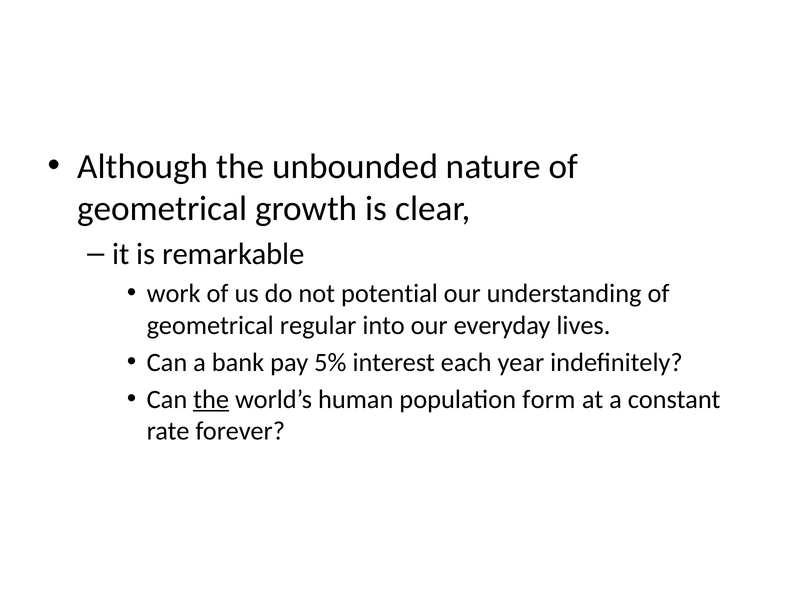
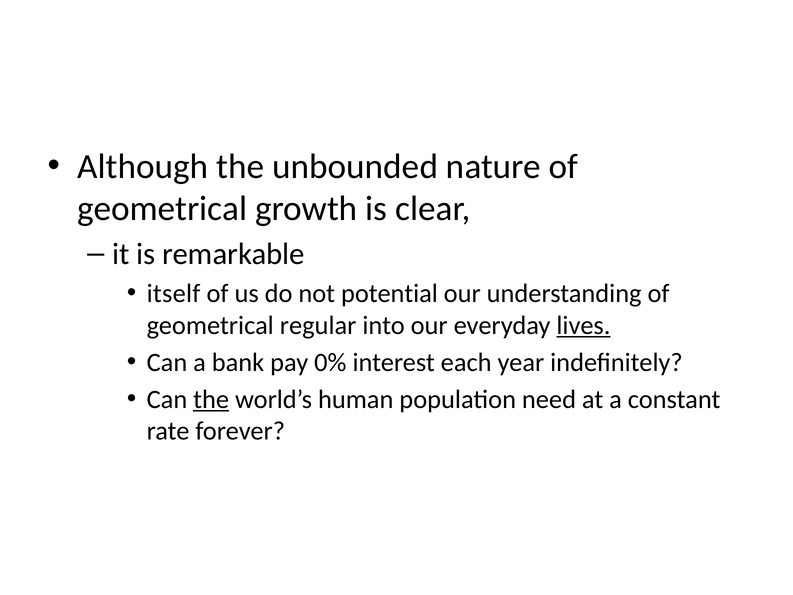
work: work -> itself
lives underline: none -> present
5%: 5% -> 0%
form: form -> need
